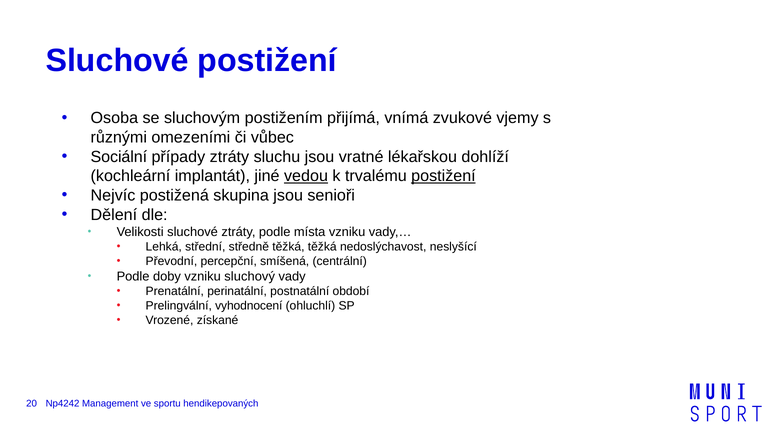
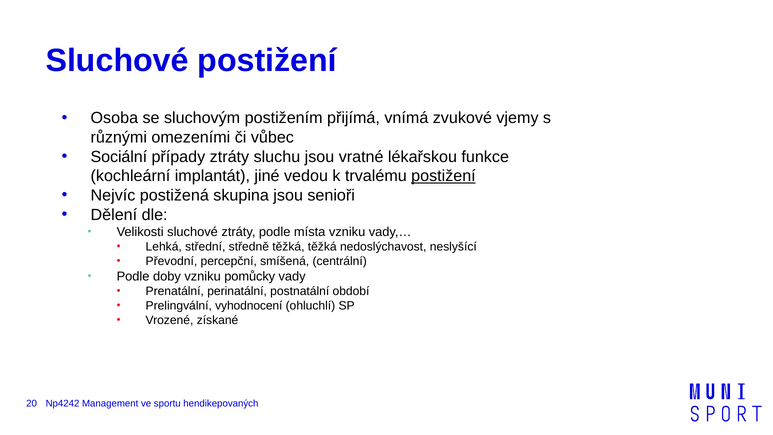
dohlíží: dohlíží -> funkce
vedou underline: present -> none
sluchový: sluchový -> pomůcky
